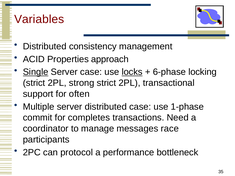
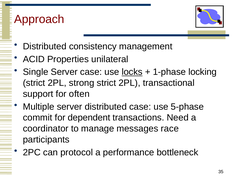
Variables: Variables -> Approach
approach: approach -> unilateral
Single underline: present -> none
6-phase: 6-phase -> 1-phase
1-phase: 1-phase -> 5-phase
completes: completes -> dependent
